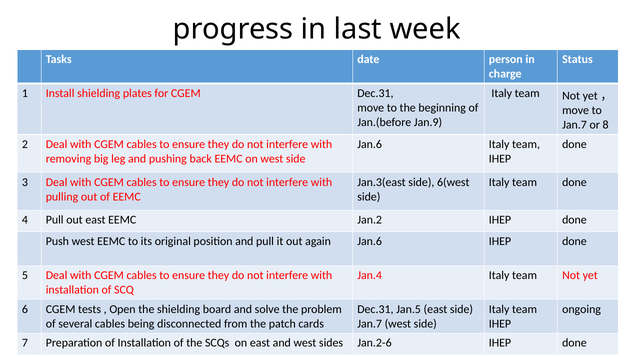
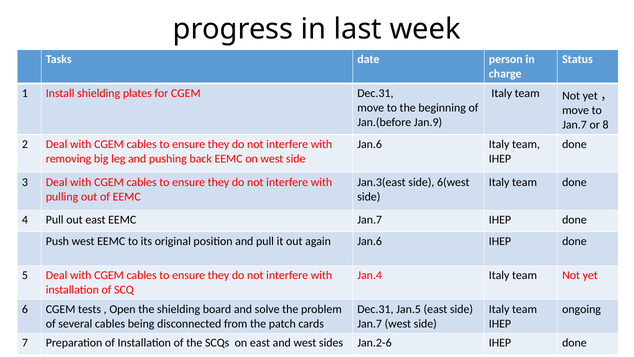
EEMC Jan.2: Jan.2 -> Jan.7
